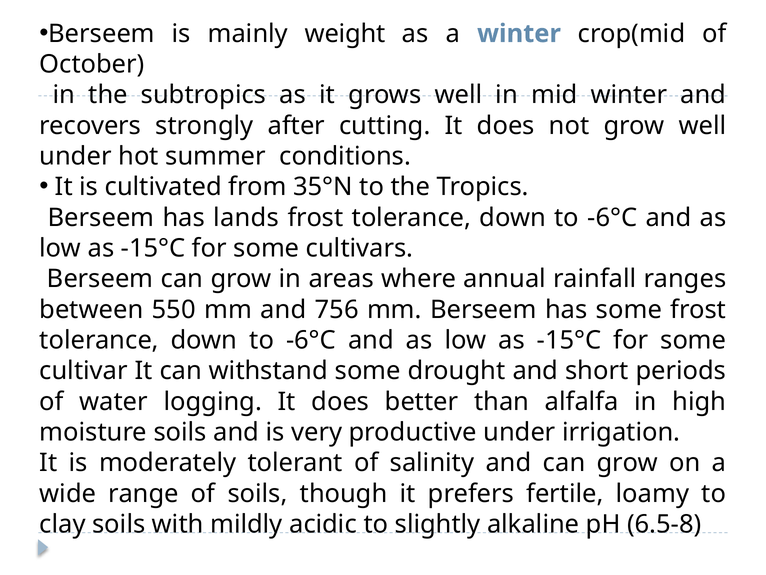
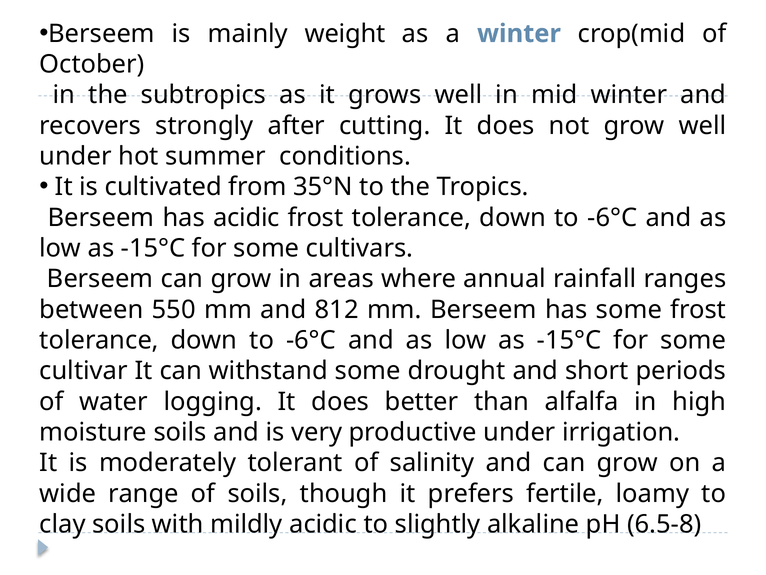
has lands: lands -> acidic
756: 756 -> 812
